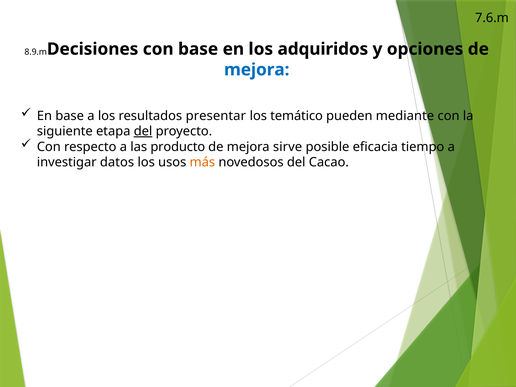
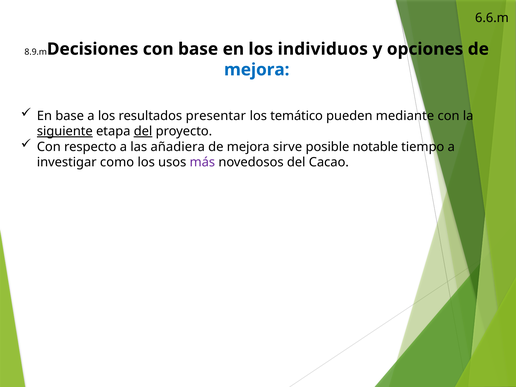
7.6.m: 7.6.m -> 6.6.m
adquiridos: adquiridos -> individuos
siguiente underline: none -> present
producto: producto -> añadiera
eficacia: eficacia -> notable
datos: datos -> como
más colour: orange -> purple
